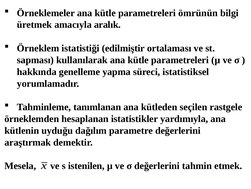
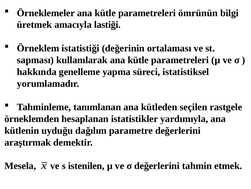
aralık: aralık -> lastiği
edilmiştir: edilmiştir -> değerinin
